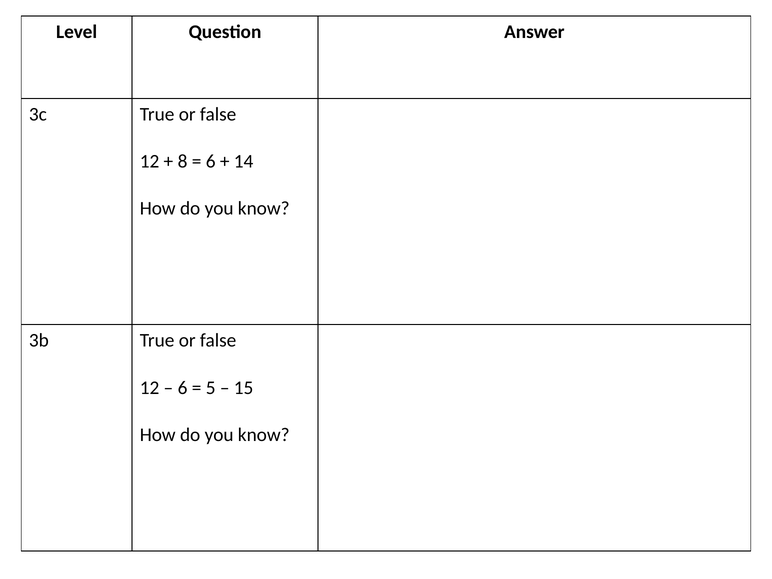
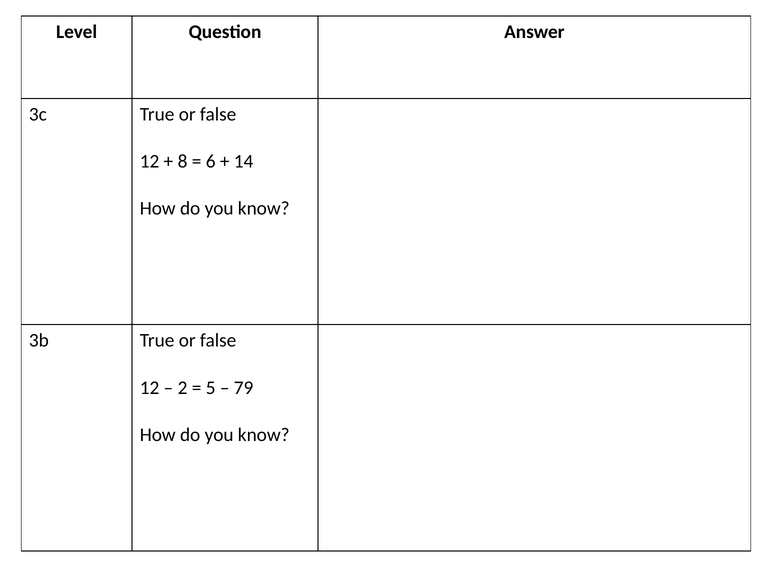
6 at (183, 388): 6 -> 2
15: 15 -> 79
